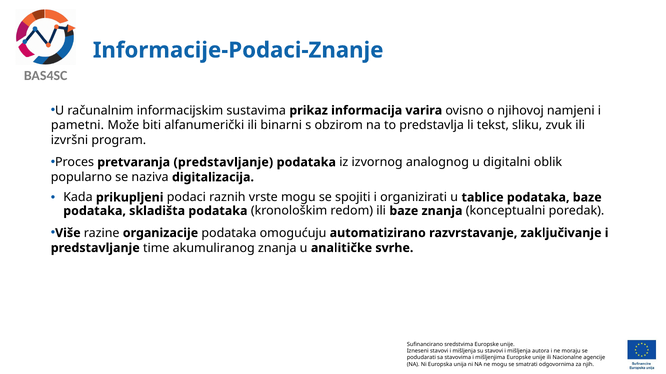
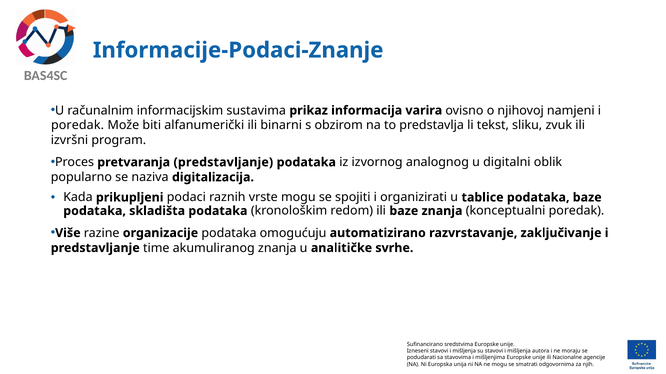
pametni at (78, 126): pametni -> poredak
